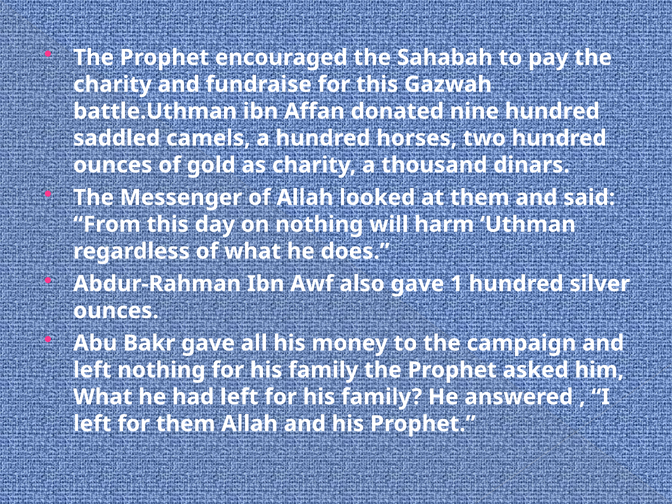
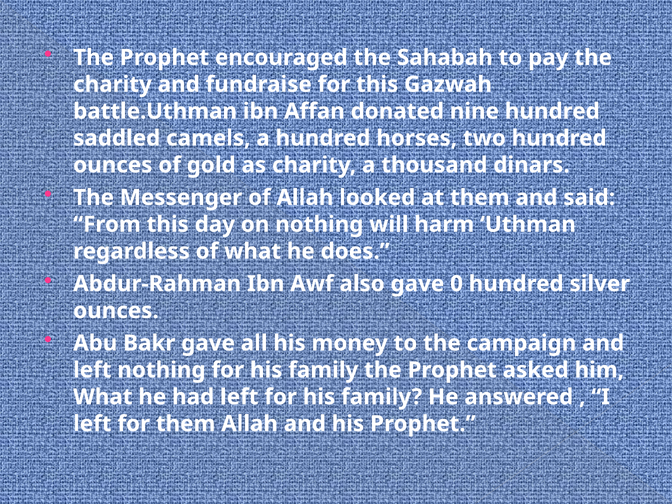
1: 1 -> 0
